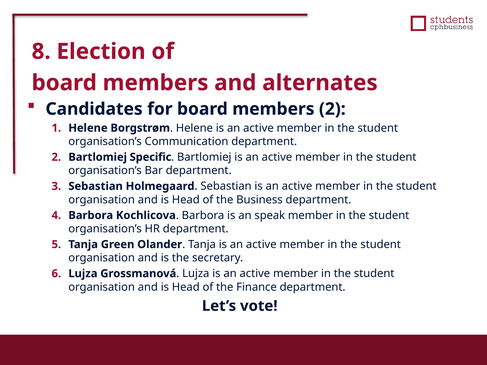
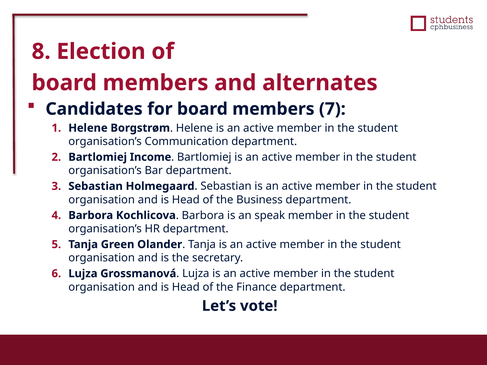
members 2: 2 -> 7
Specific: Specific -> Income
